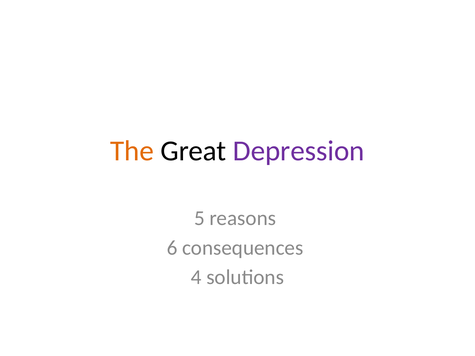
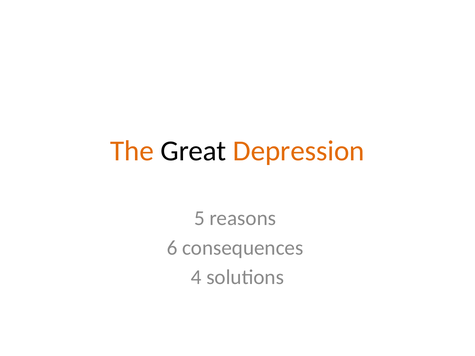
Depression colour: purple -> orange
